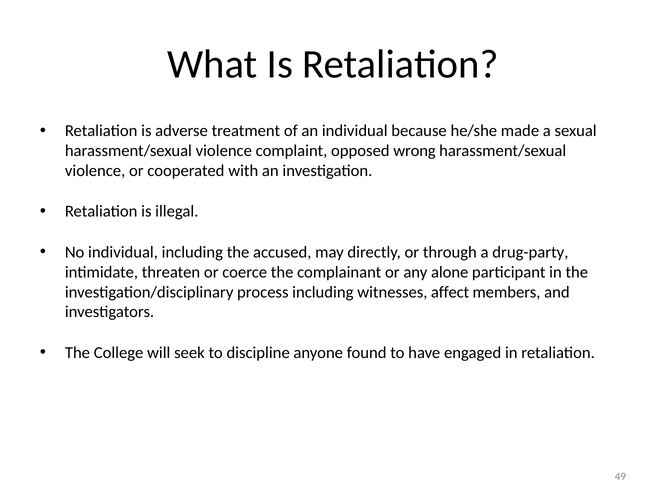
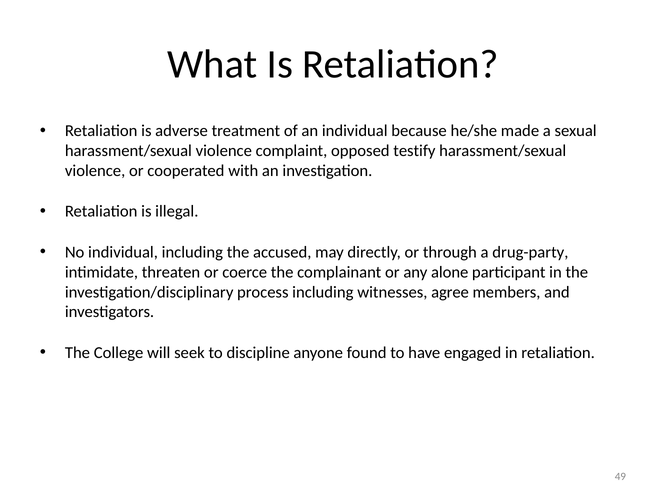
wrong: wrong -> testify
affect: affect -> agree
